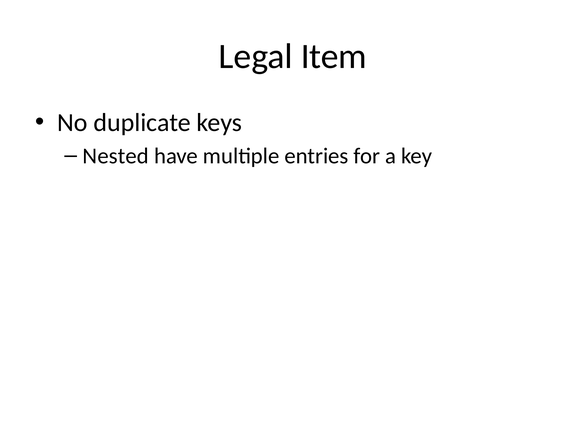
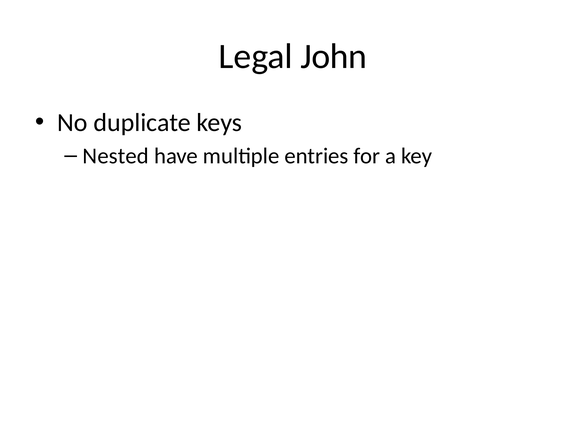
Item: Item -> John
